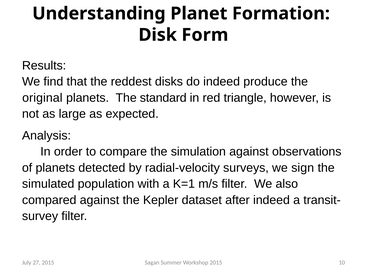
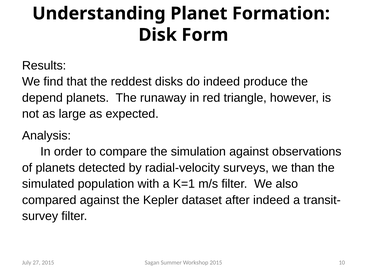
original: original -> depend
standard: standard -> runaway
sign: sign -> than
